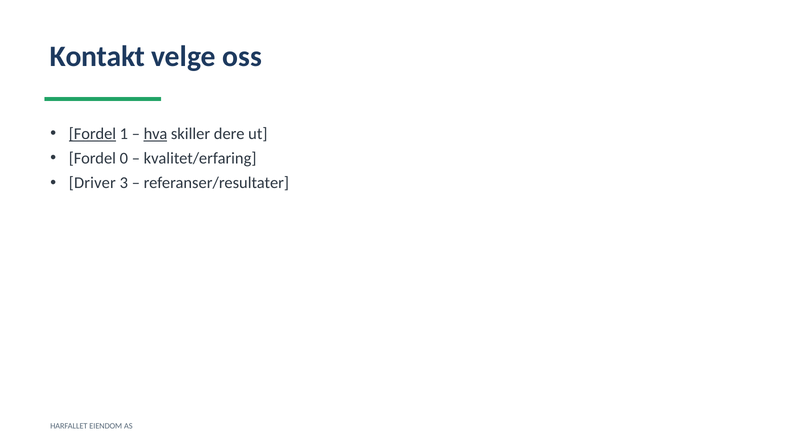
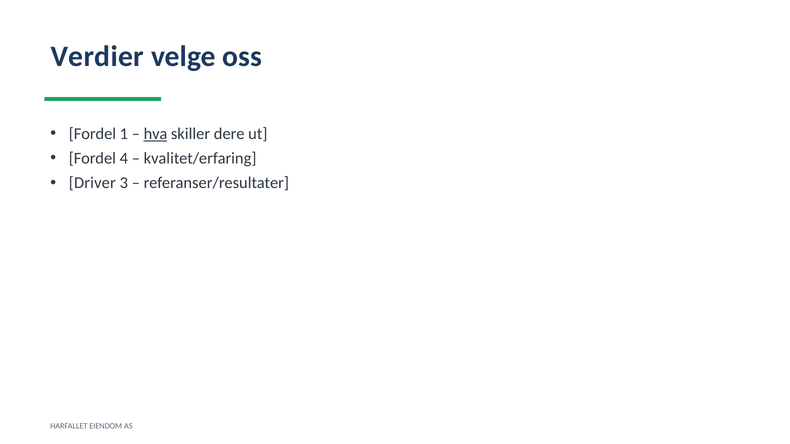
Kontakt: Kontakt -> Verdier
Fordel at (92, 134) underline: present -> none
0: 0 -> 4
